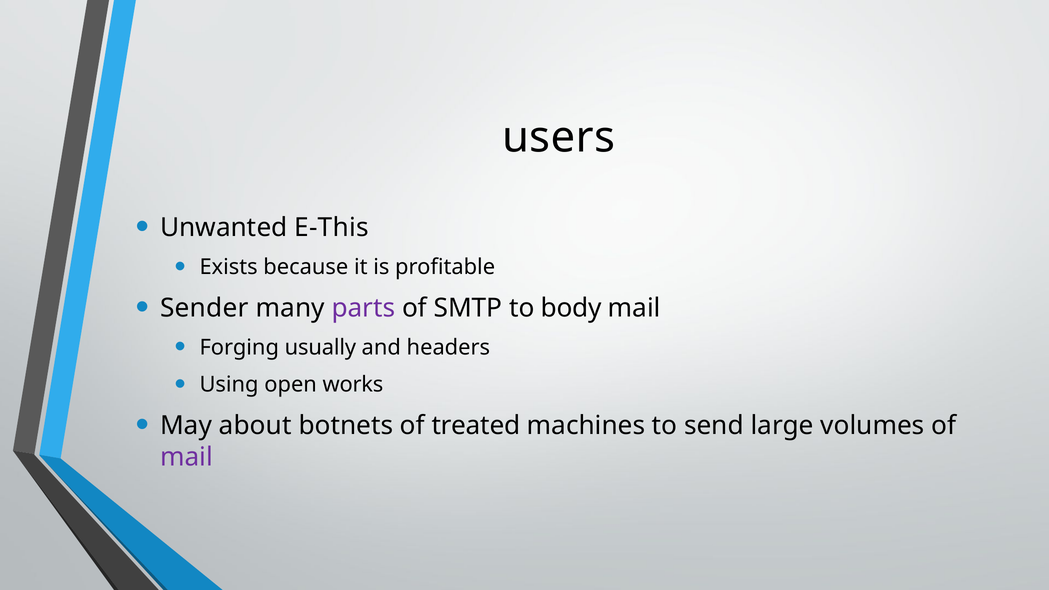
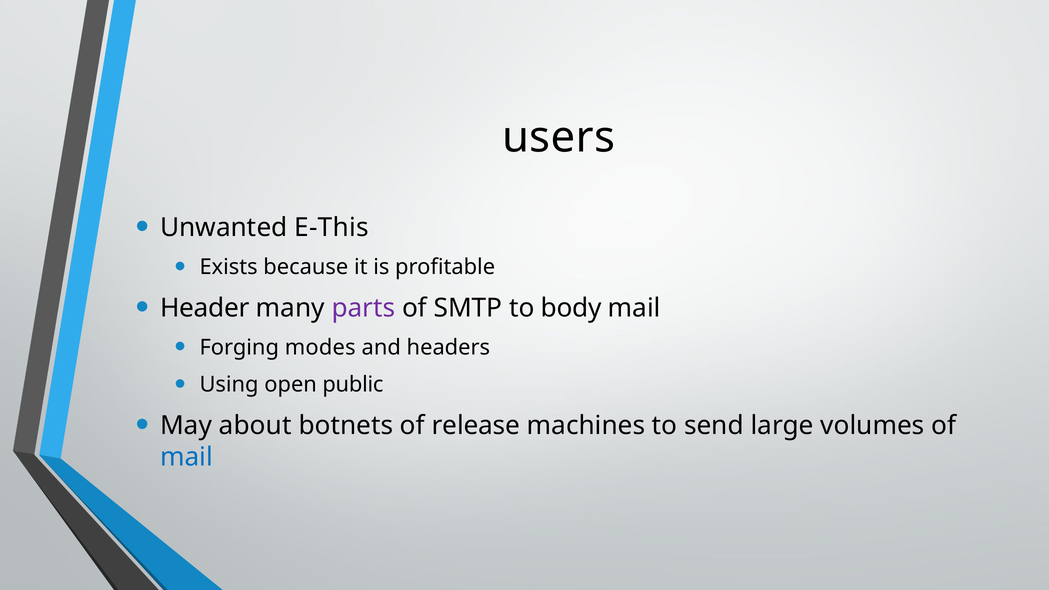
Sender: Sender -> Header
usually: usually -> modes
works: works -> public
treated: treated -> release
mail at (187, 457) colour: purple -> blue
